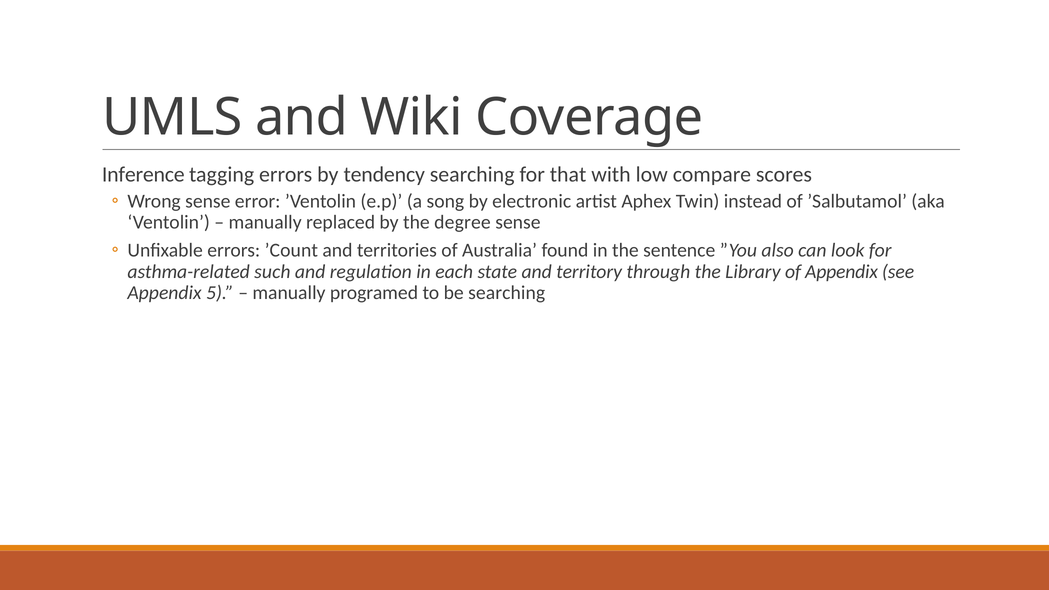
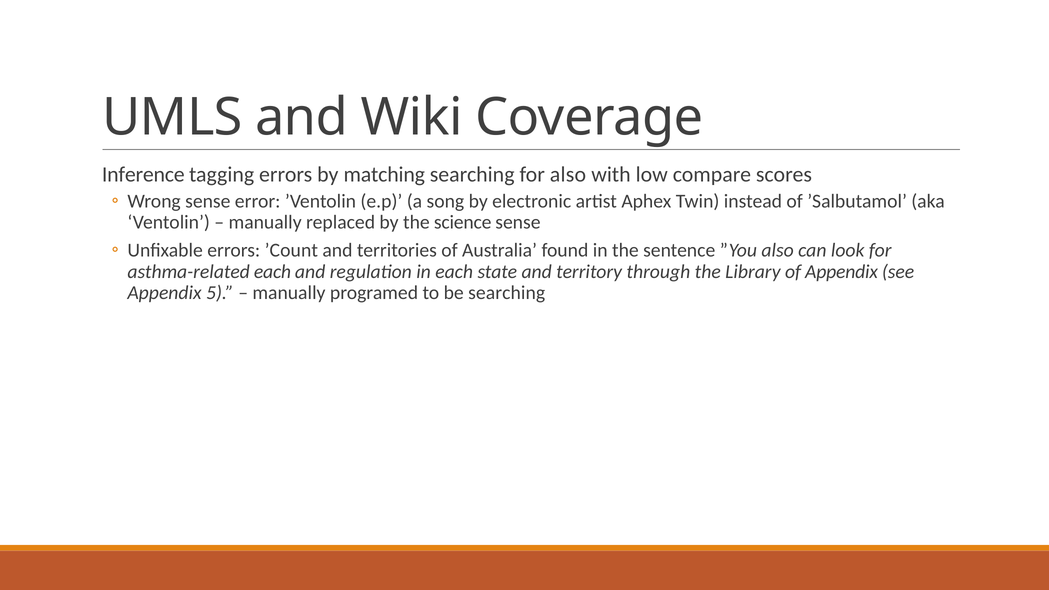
tendency: tendency -> matching
for that: that -> also
degree: degree -> science
asthma-related such: such -> each
